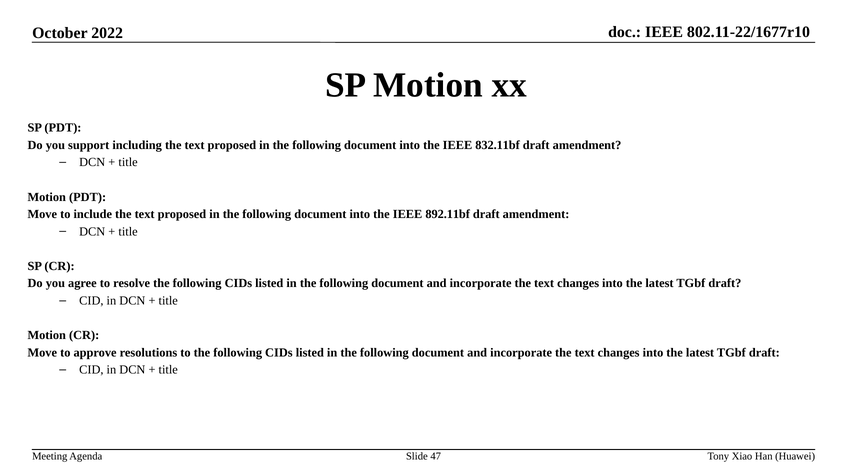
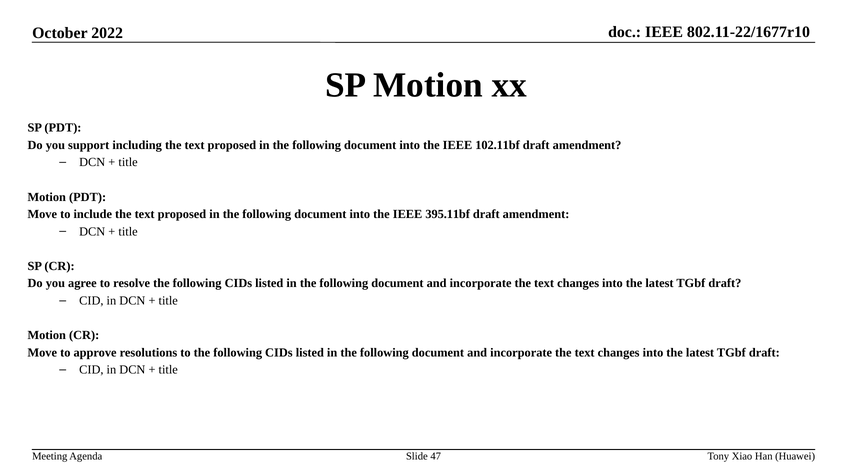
832.11bf: 832.11bf -> 102.11bf
892.11bf: 892.11bf -> 395.11bf
